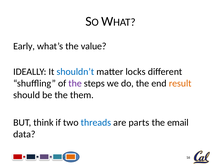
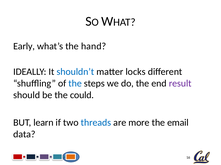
value: value -> hand
the at (75, 84) colour: purple -> blue
result colour: orange -> purple
them: them -> could
think: think -> learn
parts: parts -> more
